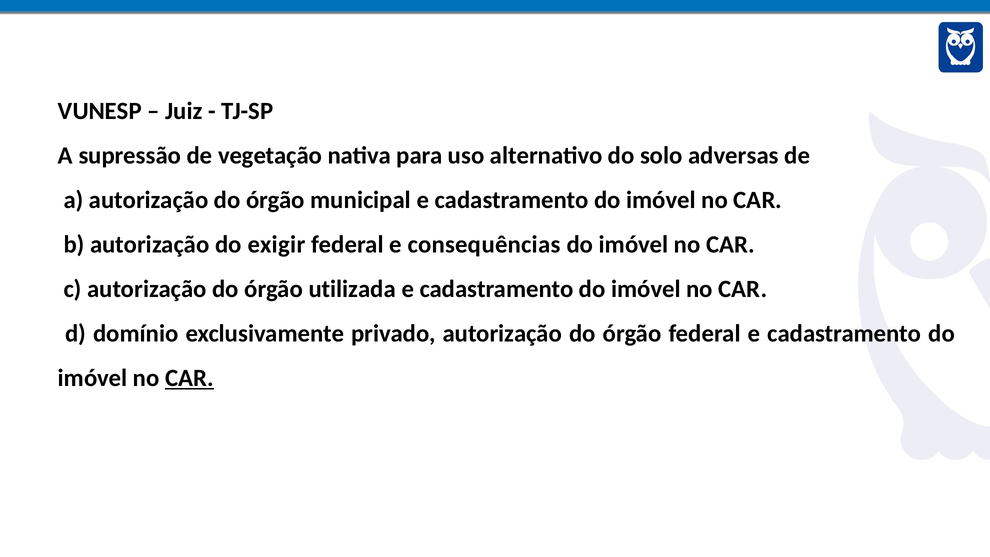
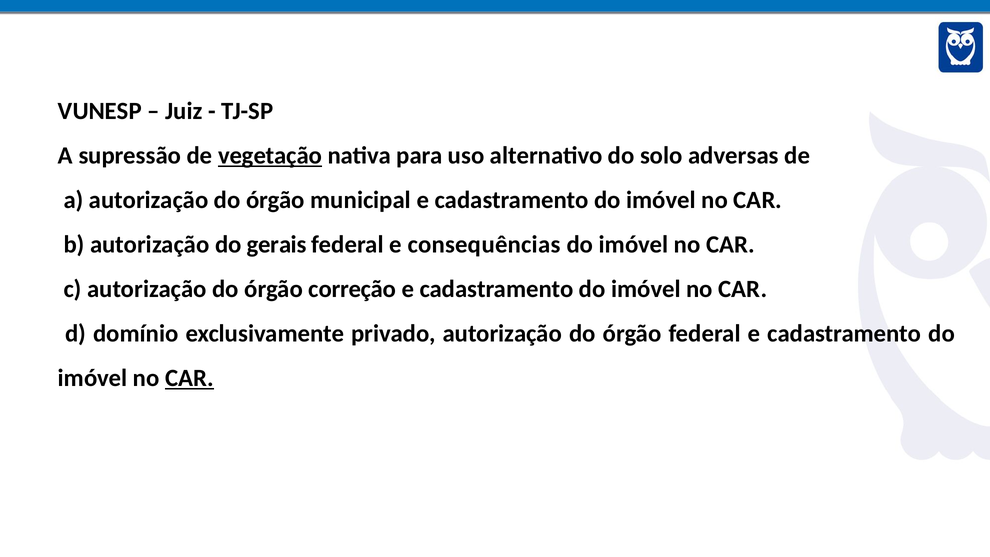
vegetação underline: none -> present
exigir: exigir -> gerais
utilizada: utilizada -> correção
